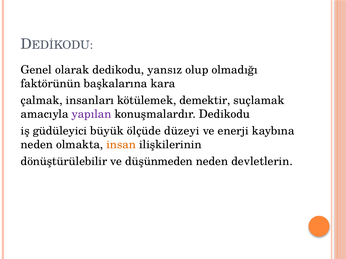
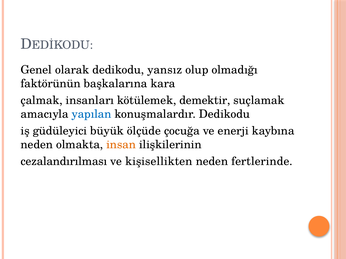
yapılan colour: purple -> blue
düzeyi: düzeyi -> çocuğa
dönüştürülebilir: dönüştürülebilir -> cezalandırılması
düşünmeden: düşünmeden -> kişisellikten
devletlerin: devletlerin -> fertlerinde
